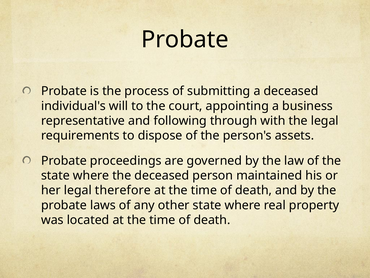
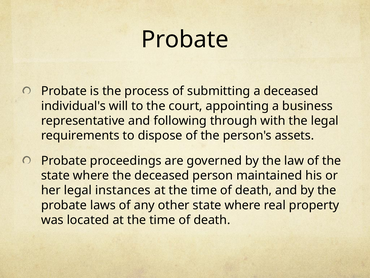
therefore: therefore -> instances
